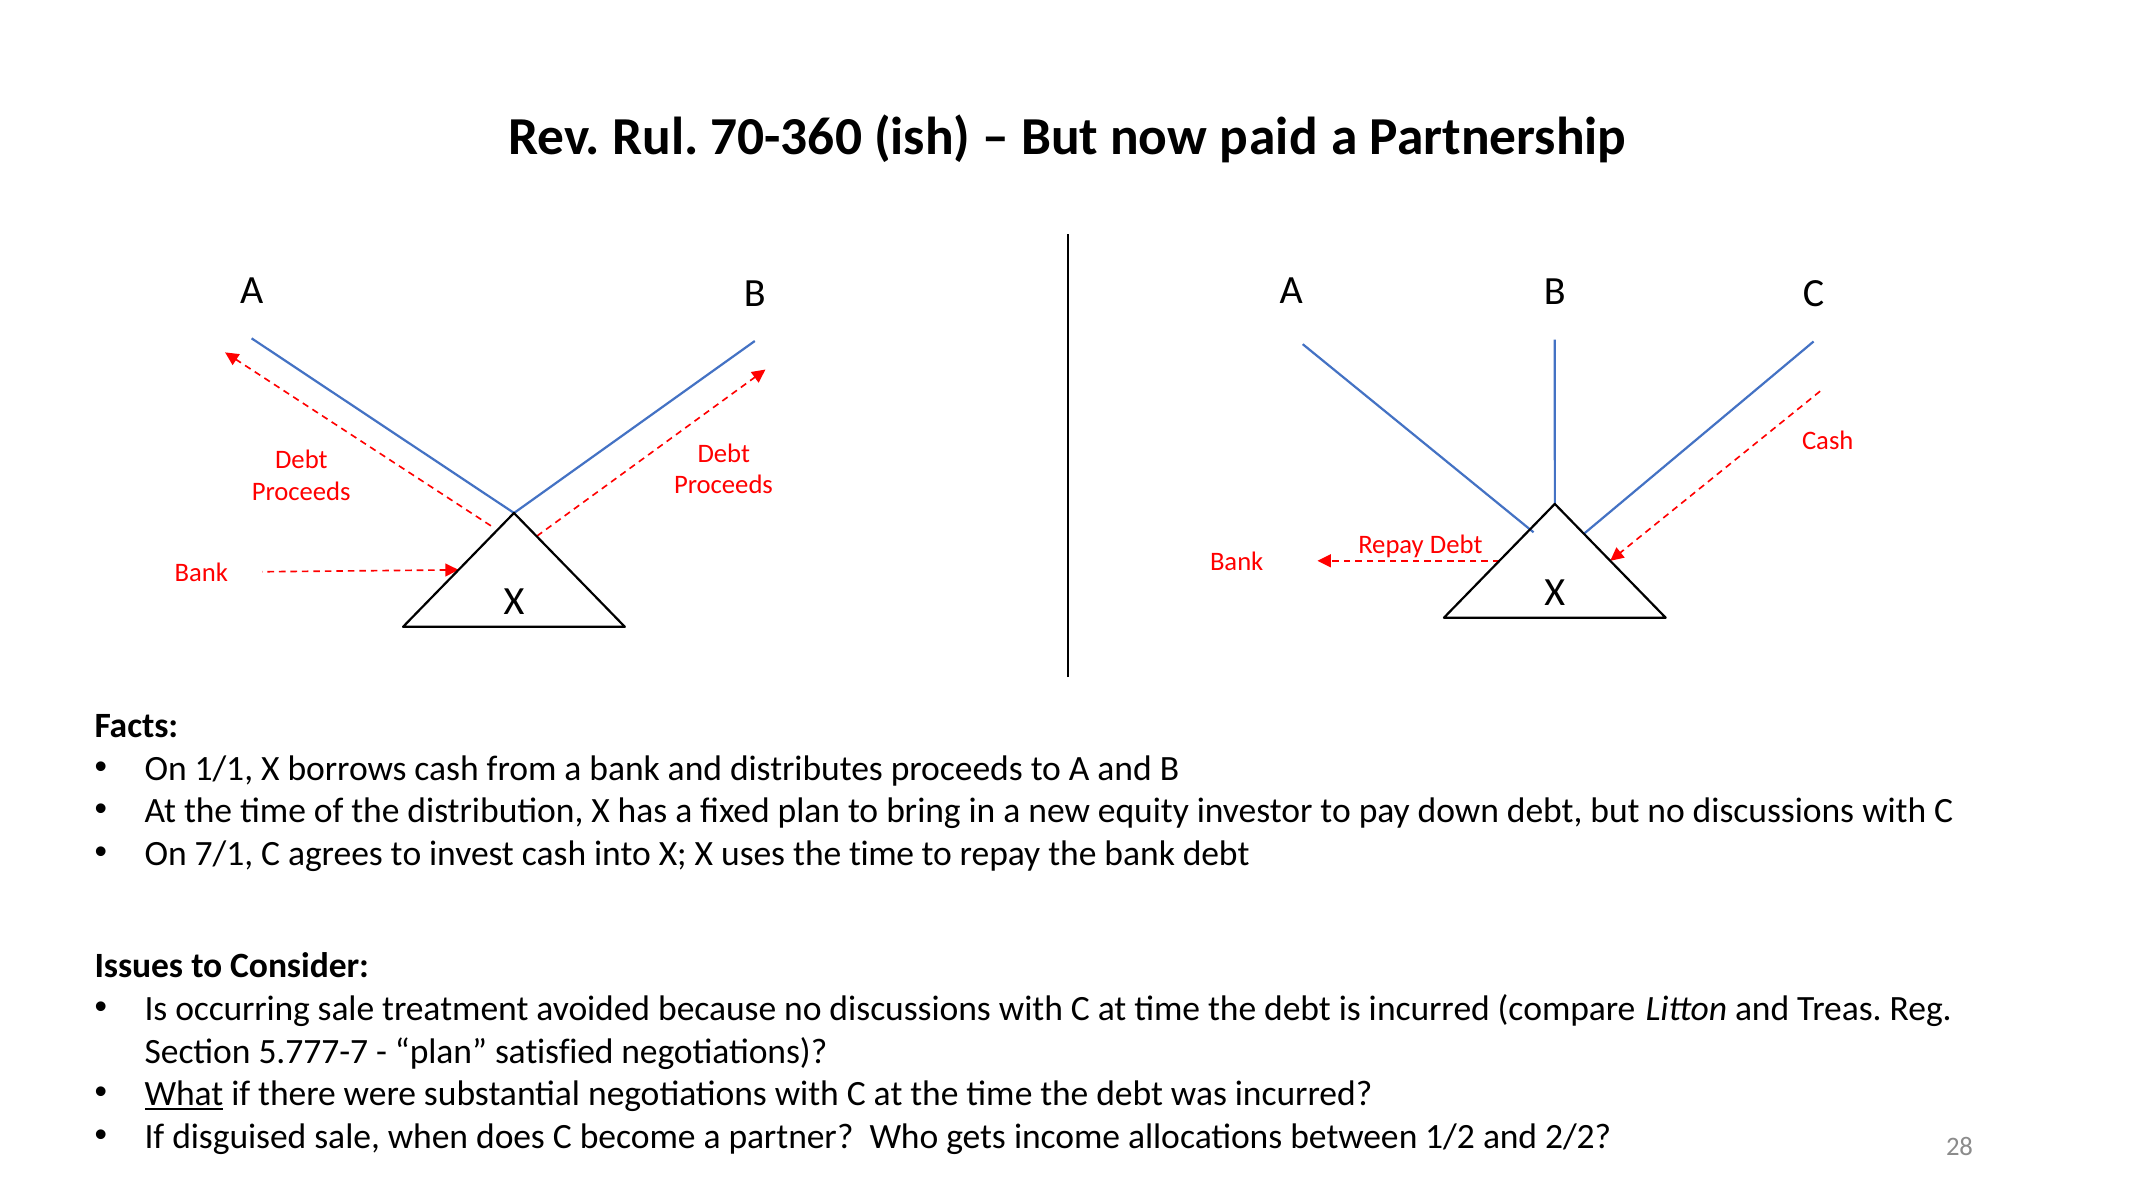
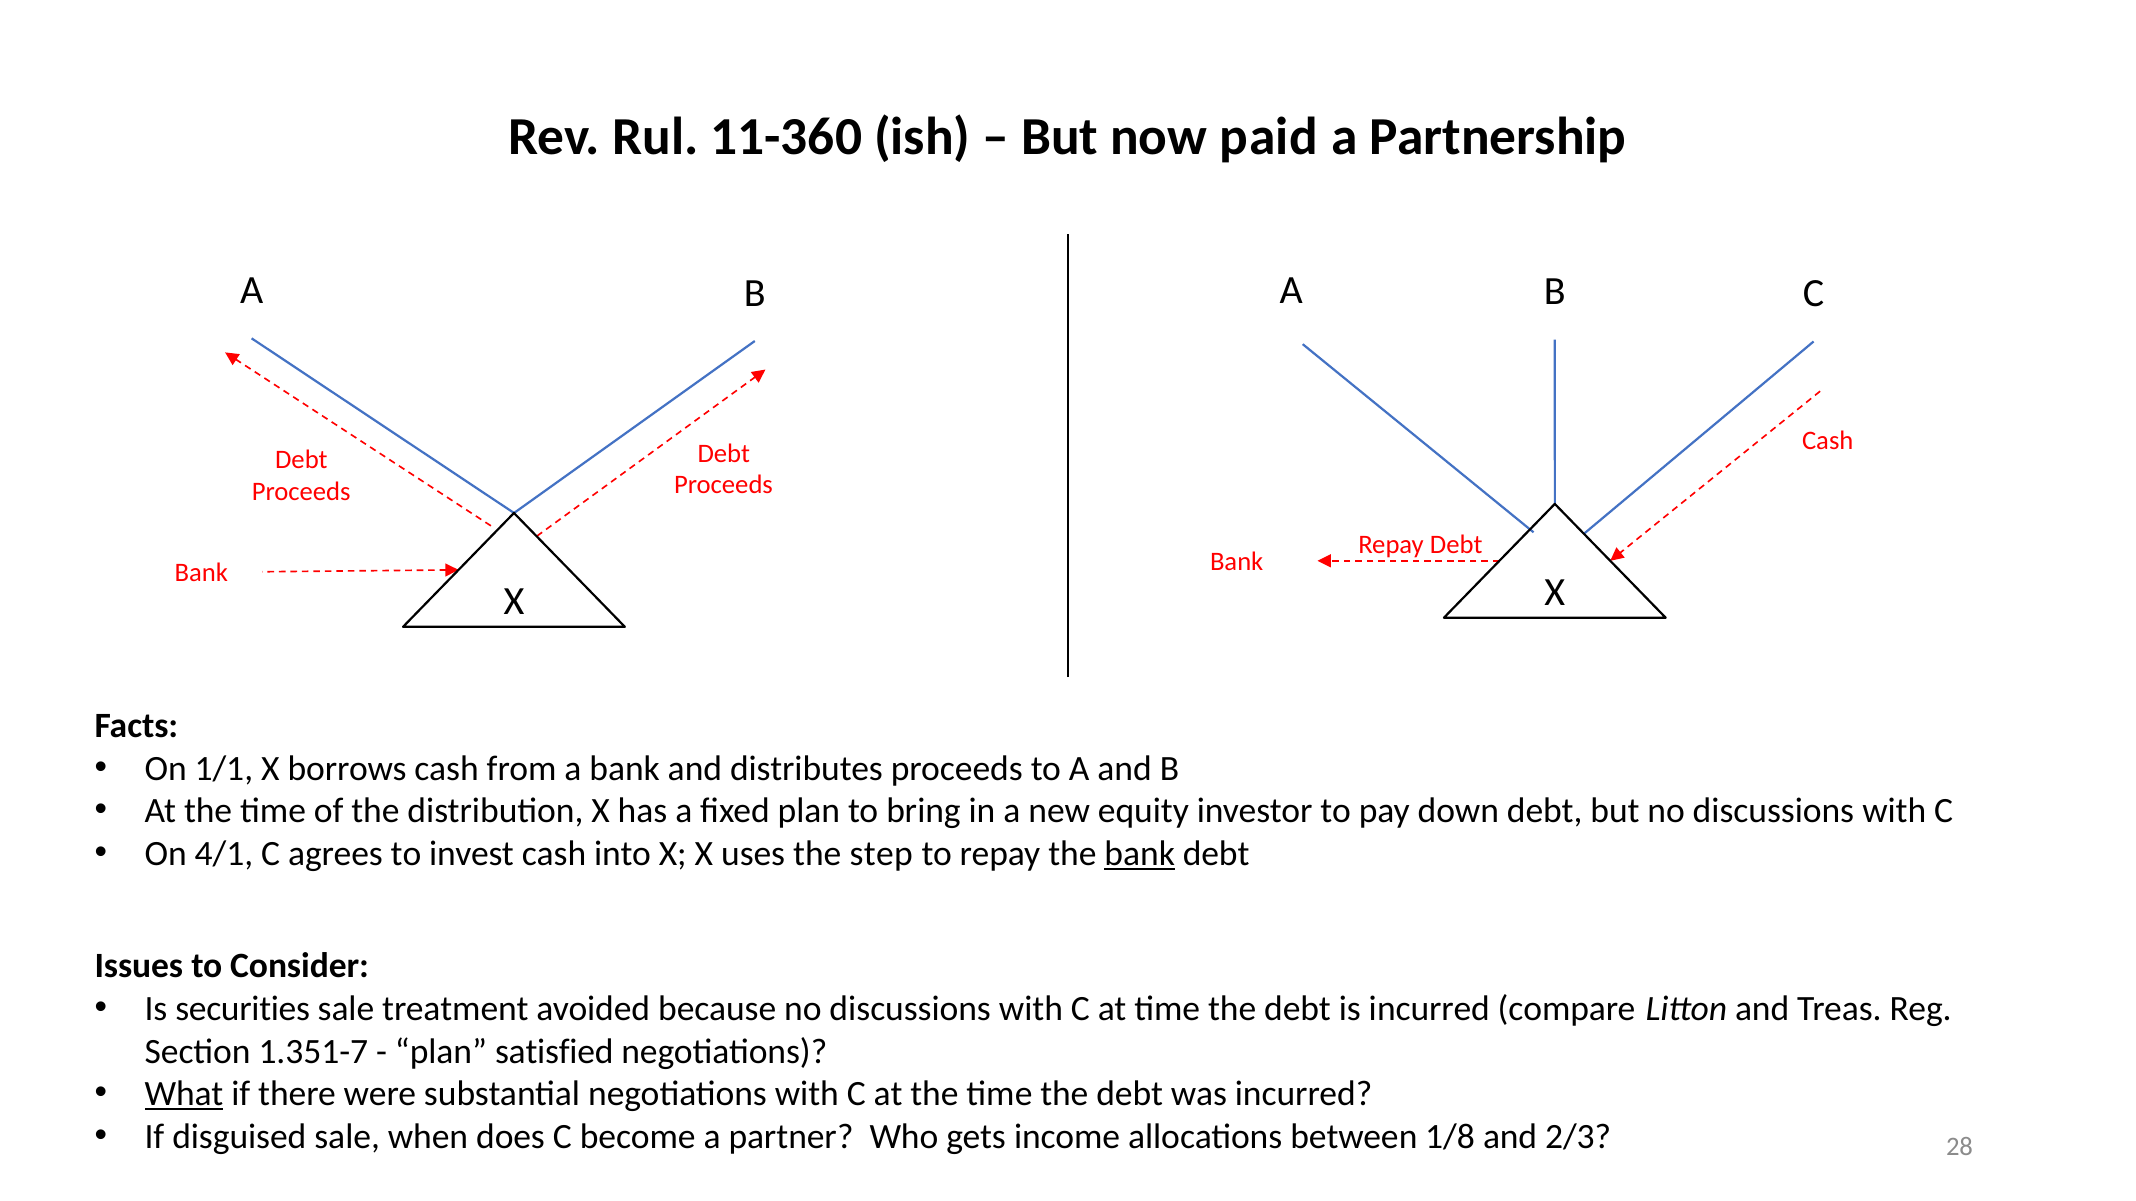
70-360: 70-360 -> 11-360
7/1: 7/1 -> 4/1
uses the time: time -> step
bank at (1140, 854) underline: none -> present
occurring: occurring -> securities
5.777-7: 5.777-7 -> 1.351-7
1/2: 1/2 -> 1/8
2/2: 2/2 -> 2/3
